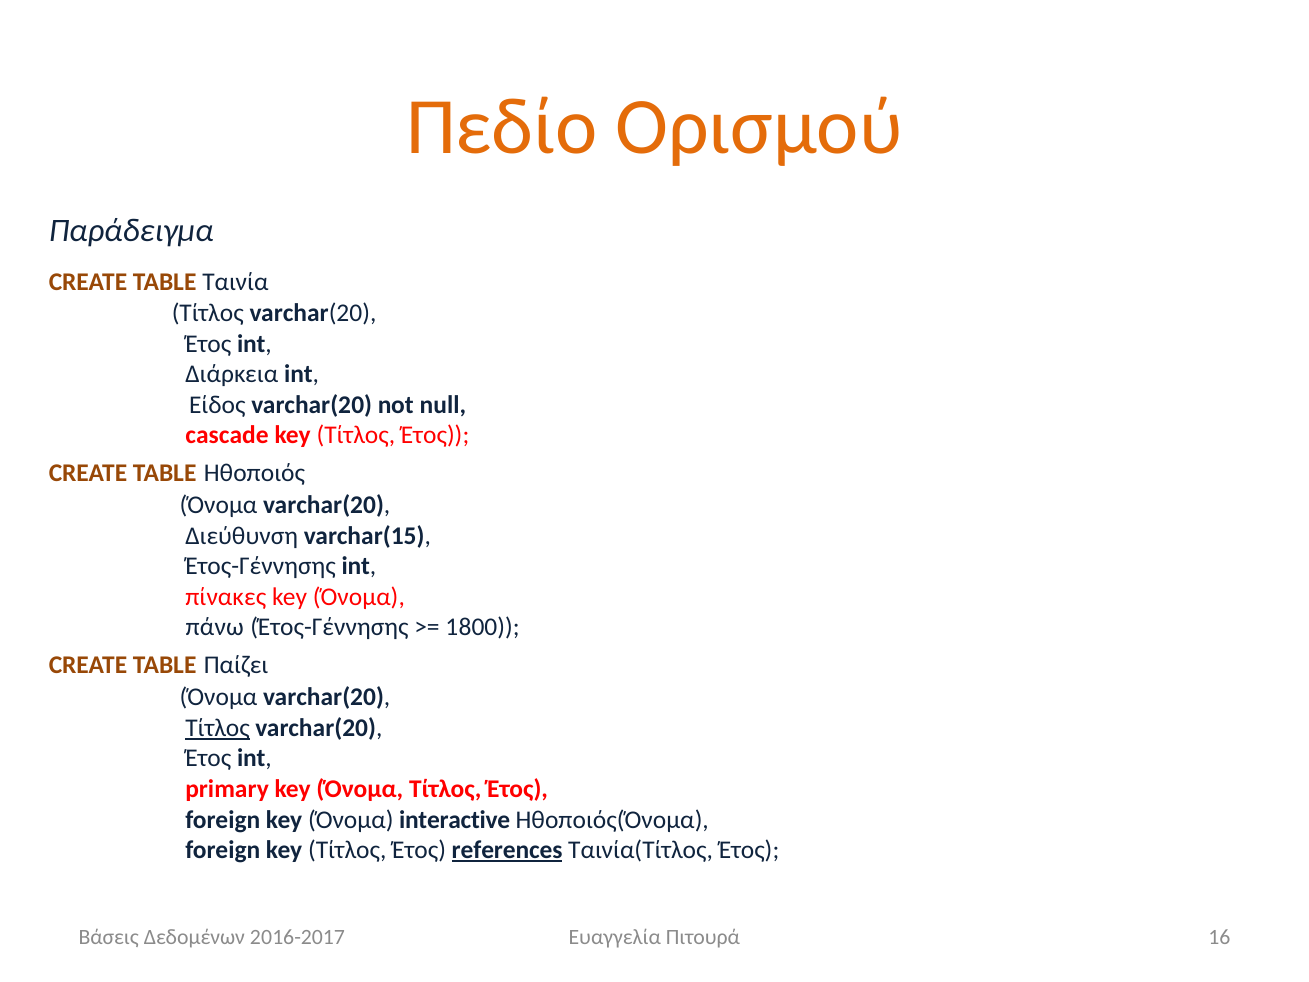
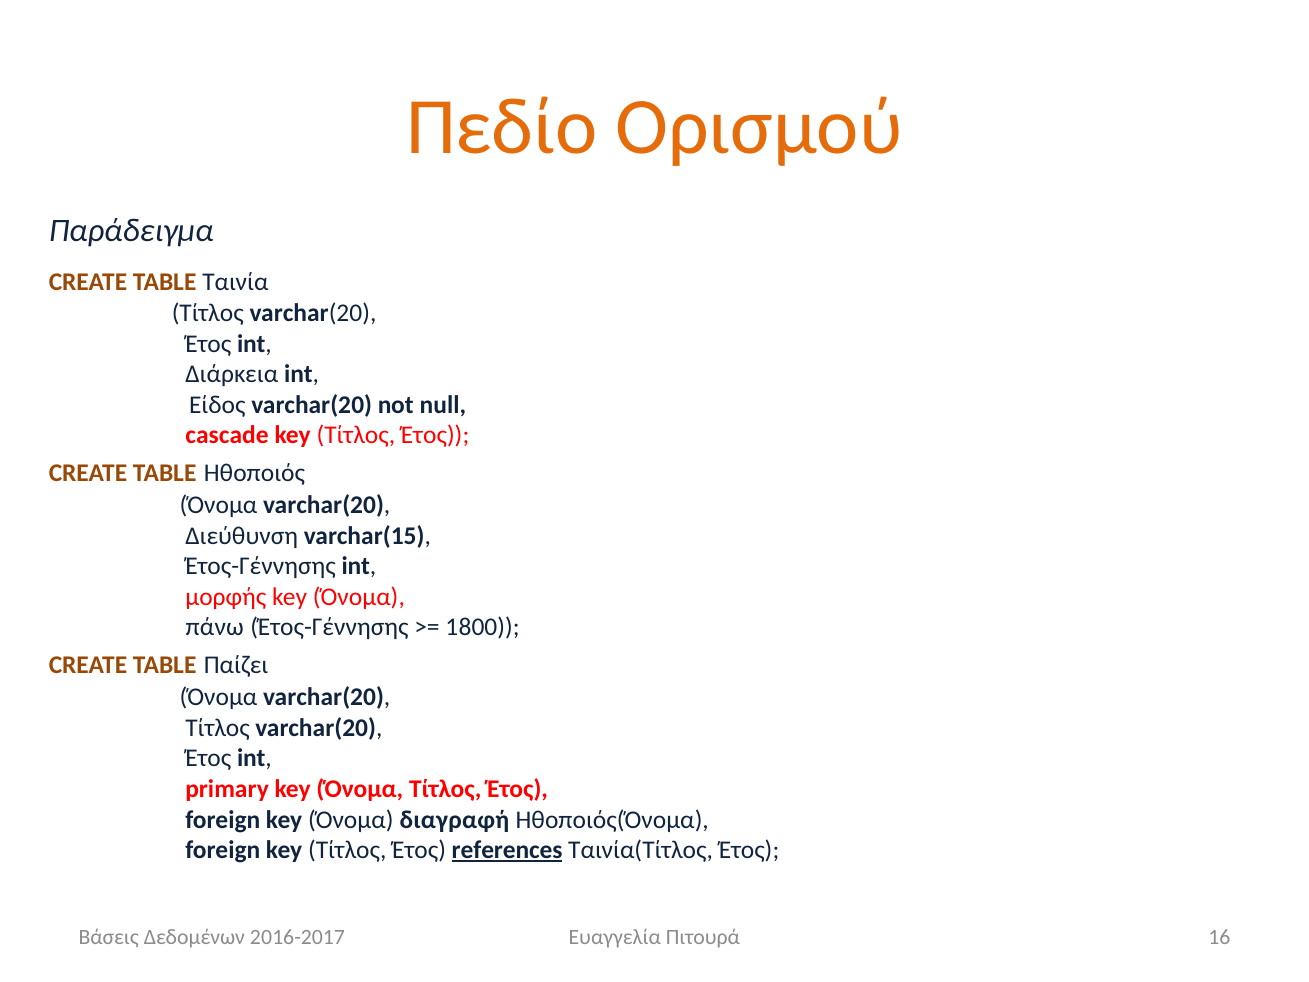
πίνακες: πίνακες -> μορφής
Τίτλος at (218, 728) underline: present -> none
interactive: interactive -> διαγραφή
